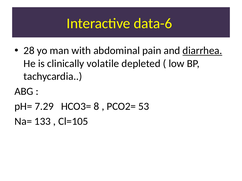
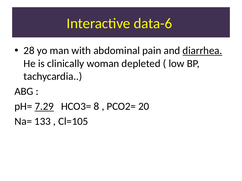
volatile: volatile -> woman
7.29 underline: none -> present
53: 53 -> 20
